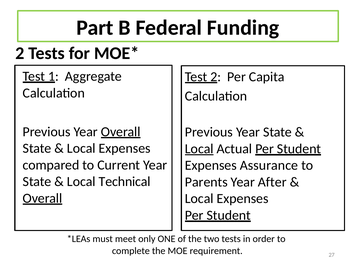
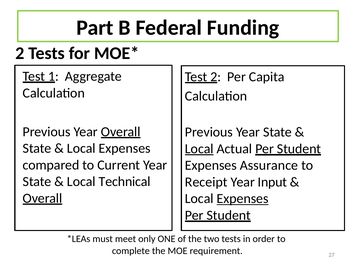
Parents: Parents -> Receipt
After: After -> Input
Expenses at (243, 199) underline: none -> present
